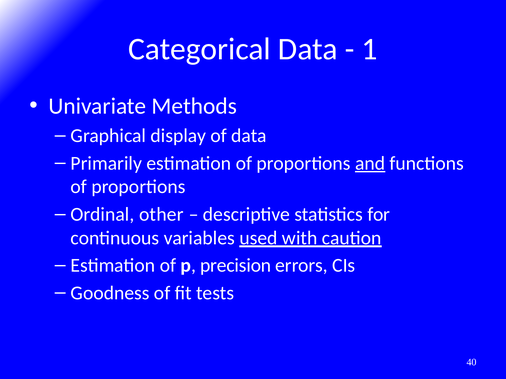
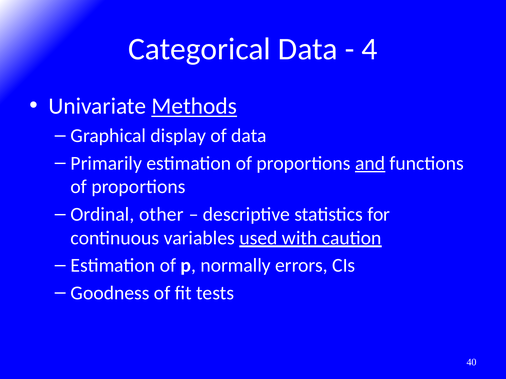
1: 1 -> 4
Methods underline: none -> present
precision: precision -> normally
